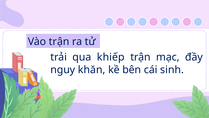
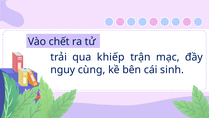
Vào trận: trận -> chết
khăn: khăn -> cùng
